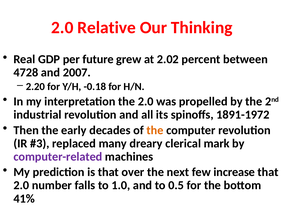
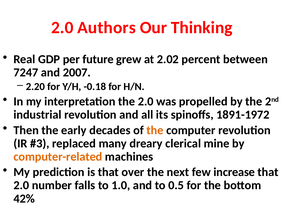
Relative: Relative -> Authors
4728: 4728 -> 7247
mark: mark -> mine
computer-related colour: purple -> orange
41%: 41% -> 42%
